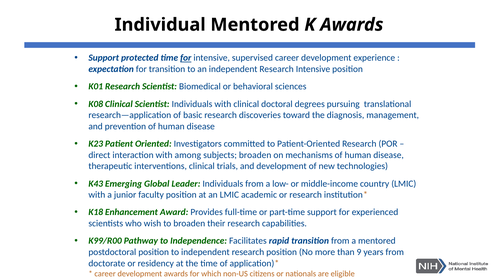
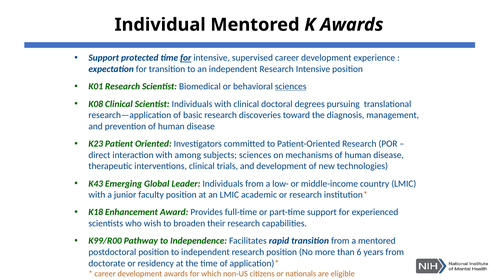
sciences at (291, 87) underline: none -> present
subjects broaden: broaden -> sciences
9: 9 -> 6
